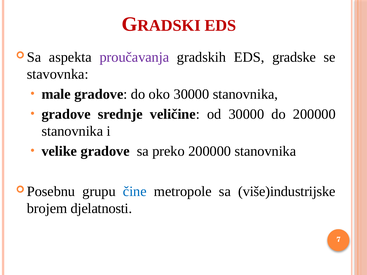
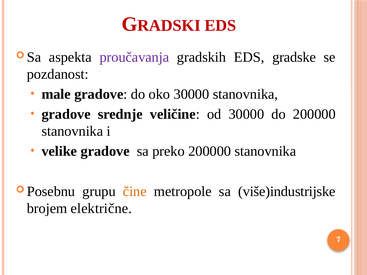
stavovnka: stavovnka -> pozdanost
čine colour: blue -> orange
djelatnosti: djelatnosti -> električne
